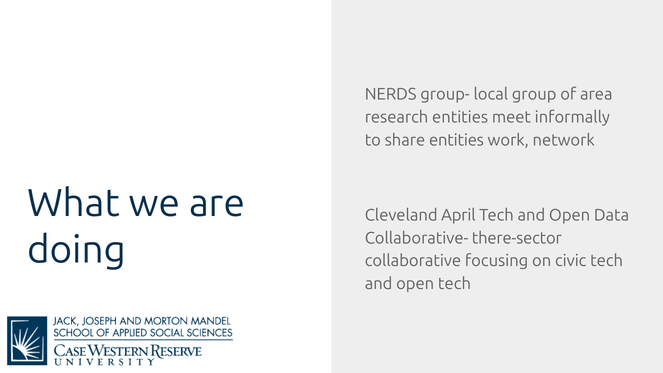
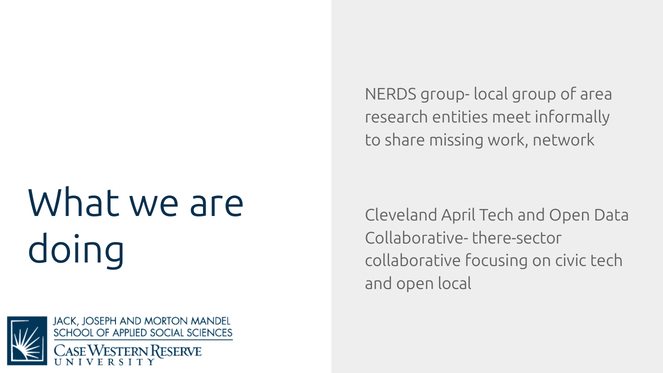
share entities: entities -> missing
open tech: tech -> local
